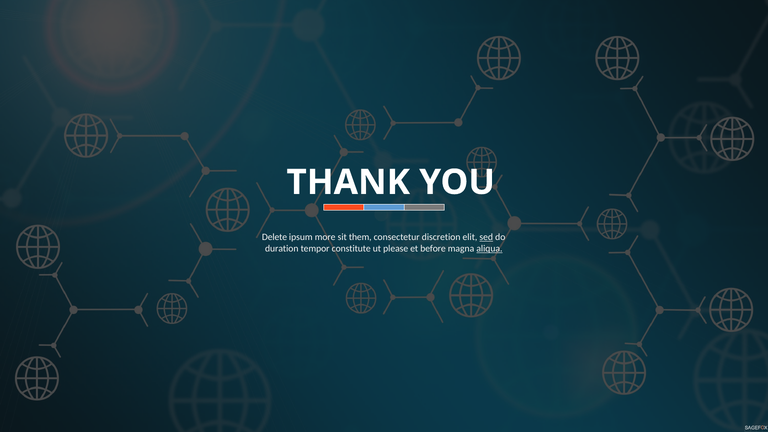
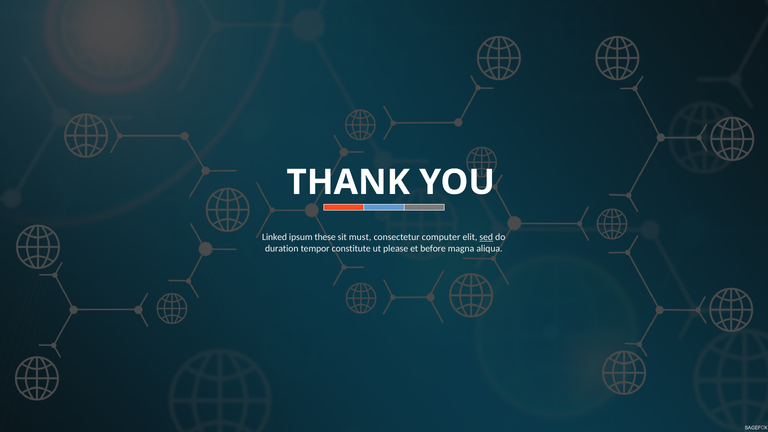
Delete: Delete -> Linked
more: more -> these
them: them -> must
discretion: discretion -> computer
aliqua underline: present -> none
